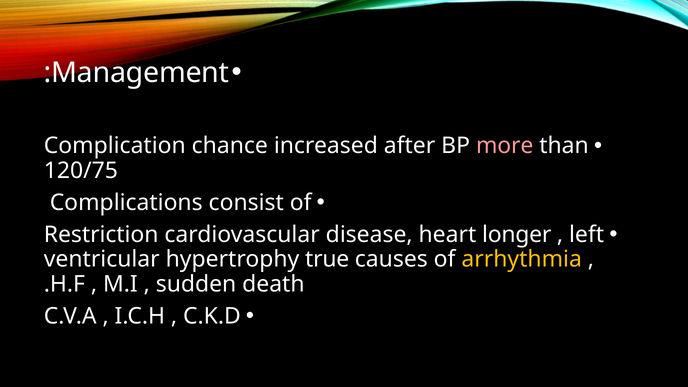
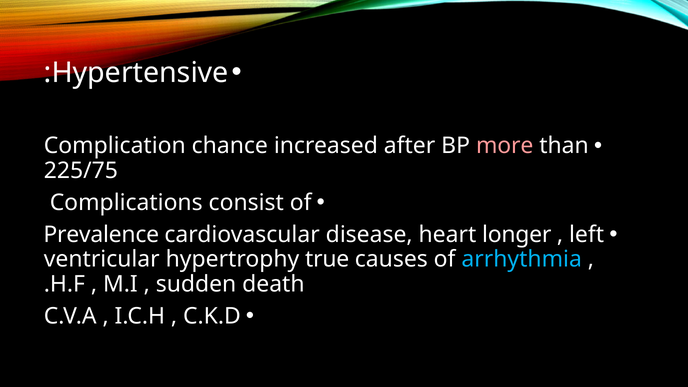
Management: Management -> Hypertensive
120/75: 120/75 -> 225/75
Restriction: Restriction -> Prevalence
arrhythmia colour: yellow -> light blue
